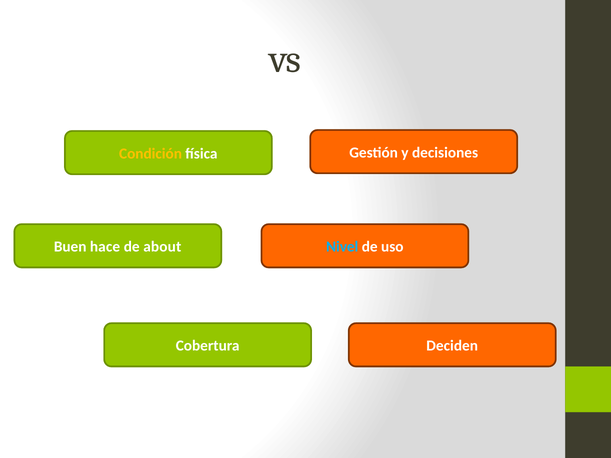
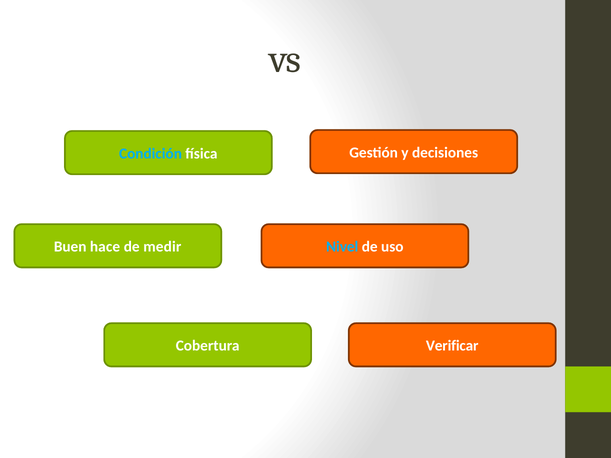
Condición colour: yellow -> light blue
about: about -> medir
Deciden: Deciden -> Verificar
